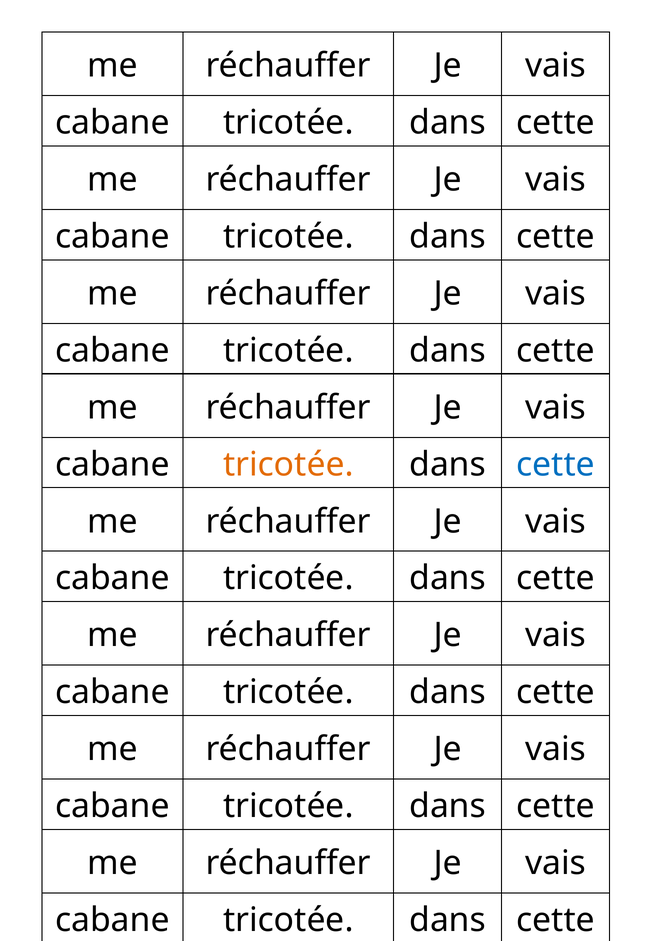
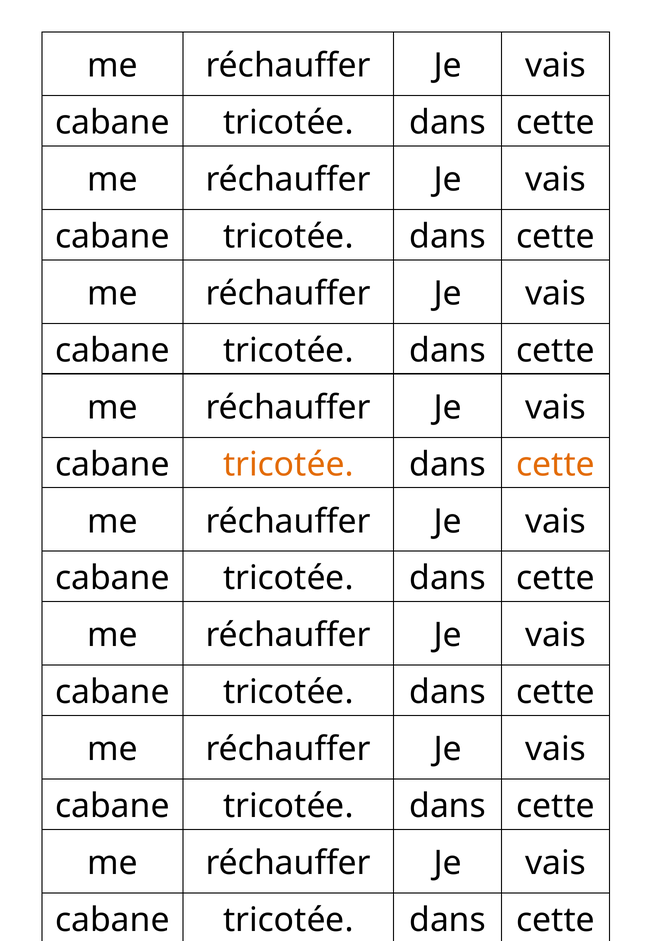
cette at (556, 464) colour: blue -> orange
